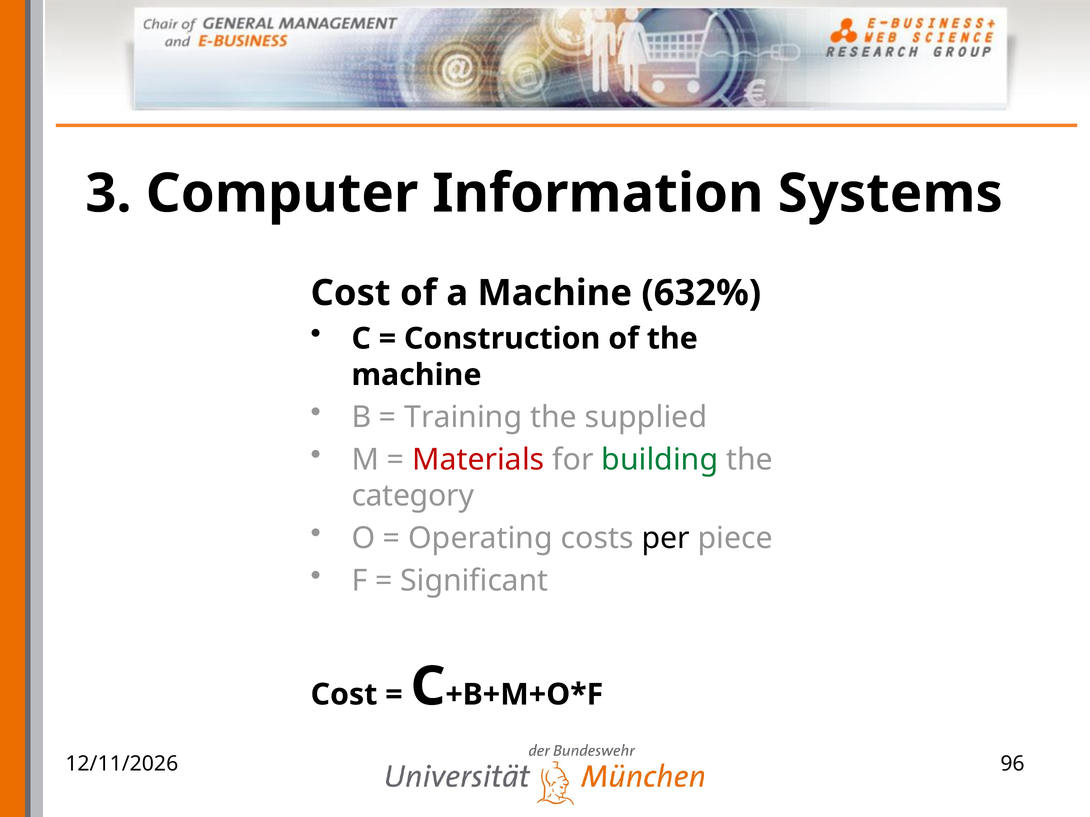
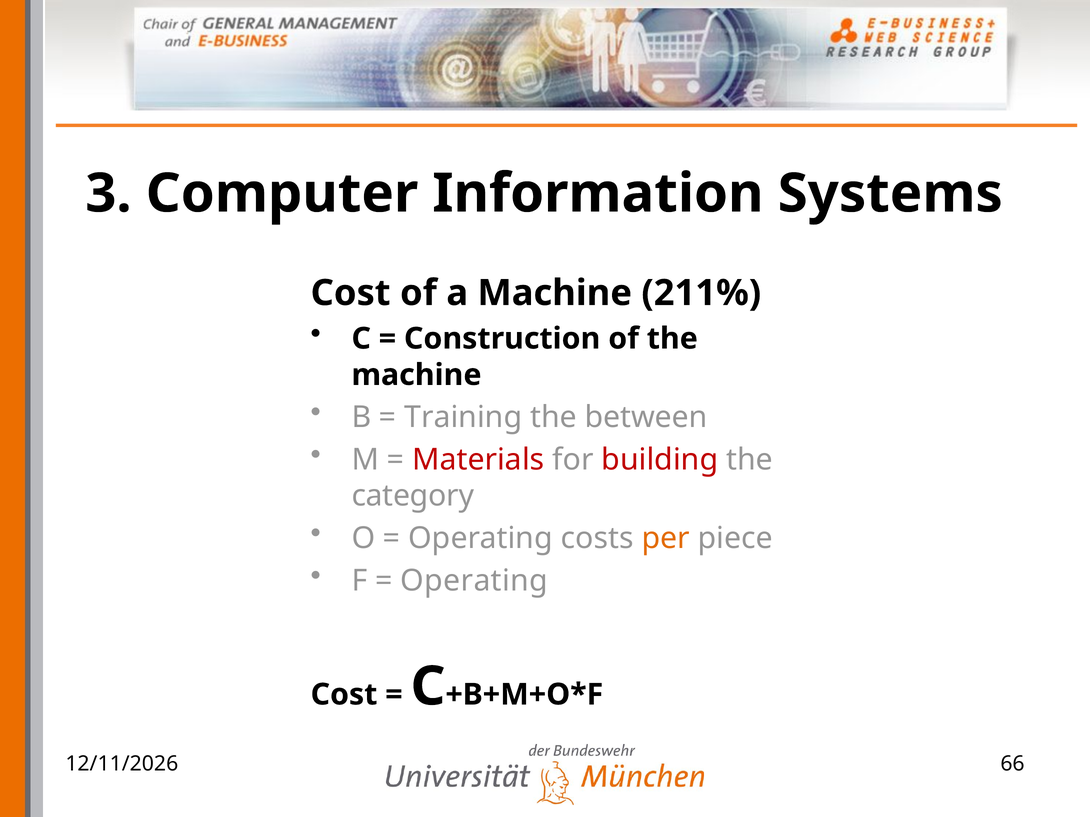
632%: 632% -> 211%
supplied: supplied -> between
building colour: green -> red
per colour: black -> orange
Significant at (474, 581): Significant -> Operating
96: 96 -> 66
